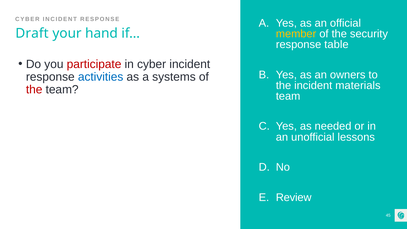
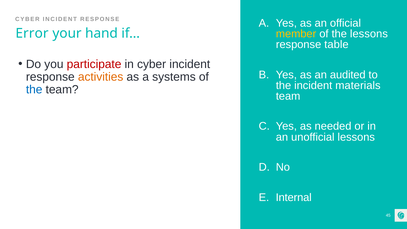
the security: security -> lessons
Draft: Draft -> Error
owners: owners -> audited
activities colour: blue -> orange
the at (34, 90) colour: red -> blue
Review: Review -> Internal
